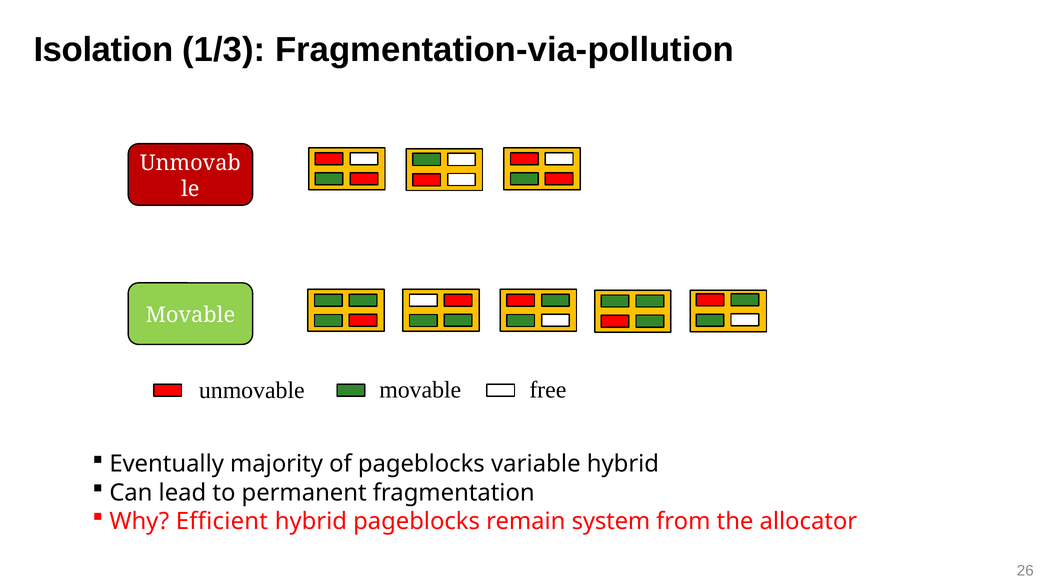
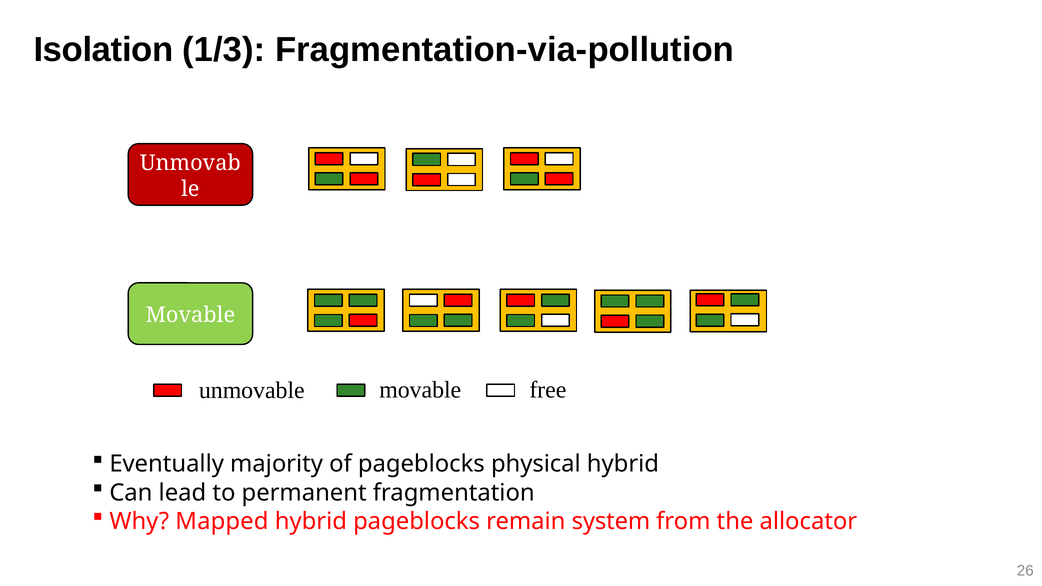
variable: variable -> physical
Efficient: Efficient -> Mapped
